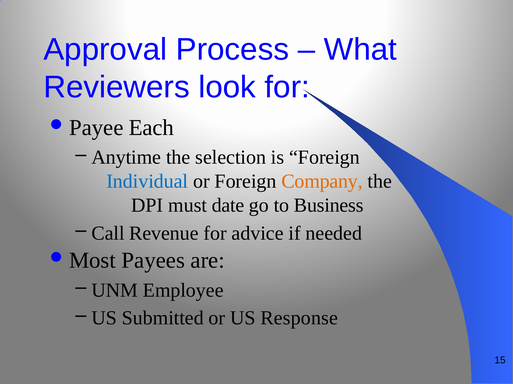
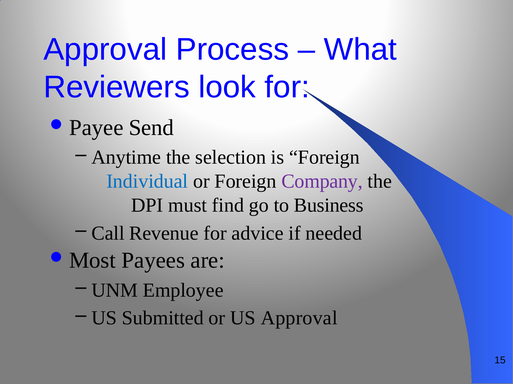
Each: Each -> Send
Company colour: orange -> purple
date: date -> find
US Response: Response -> Approval
